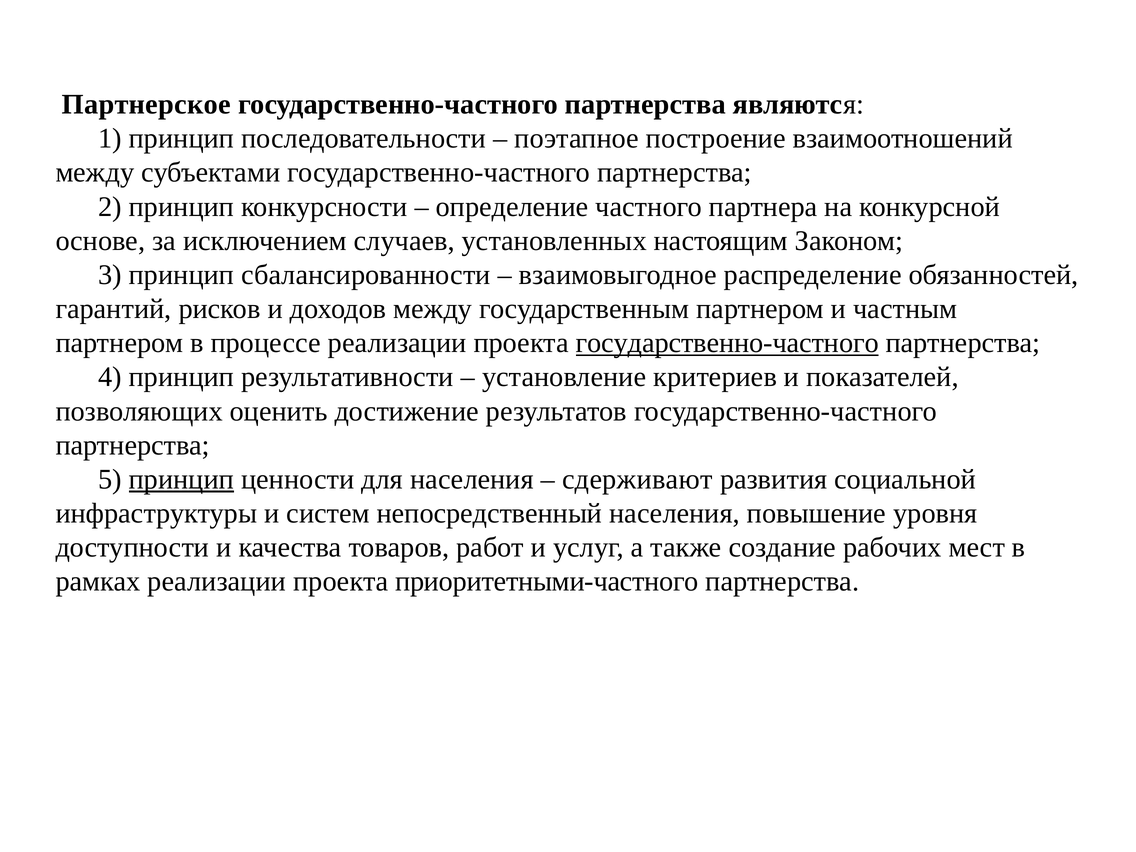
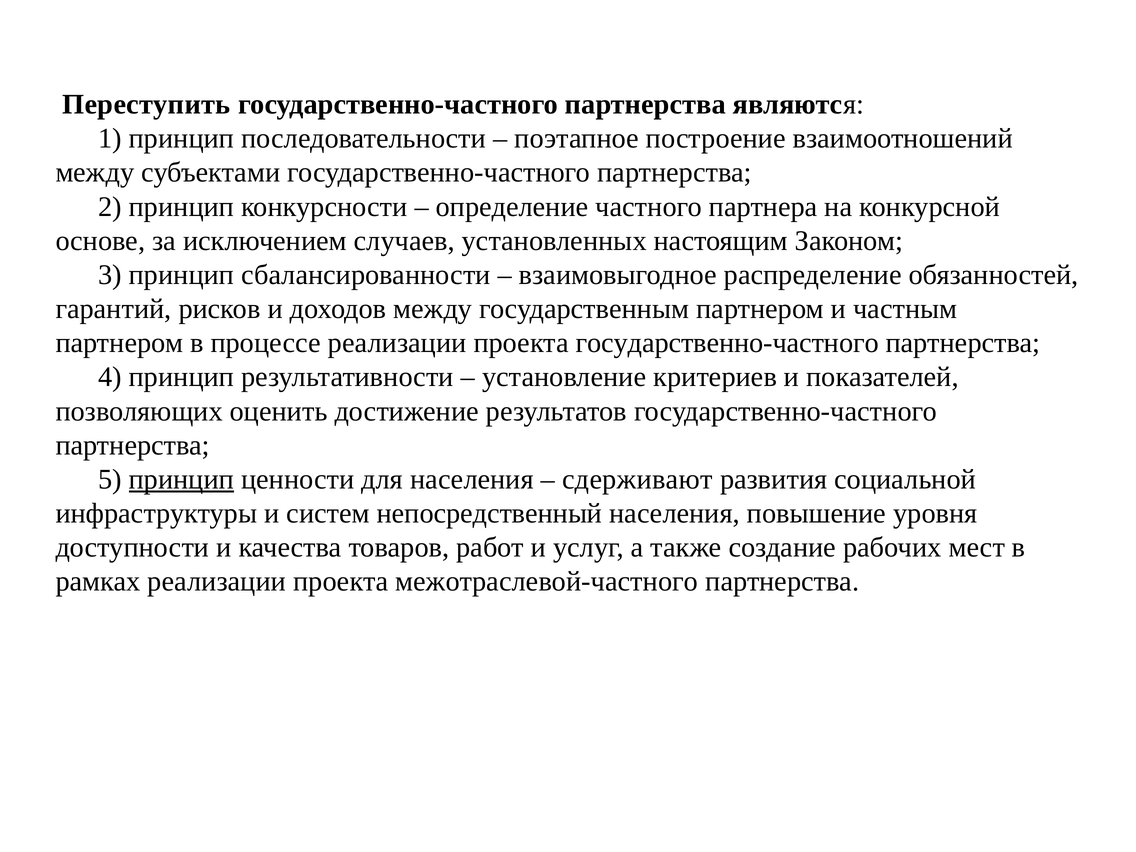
Партнерское: Партнерское -> Переступить
государственно-частного at (727, 343) underline: present -> none
приоритетными-частного: приоритетными-частного -> межотраслевой-частного
